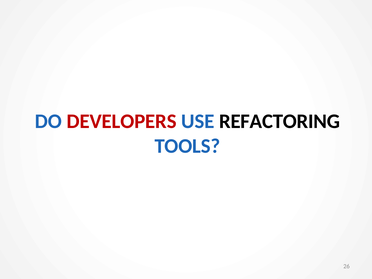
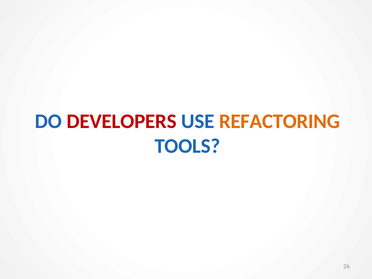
REFACTORING colour: black -> orange
